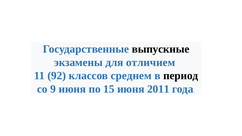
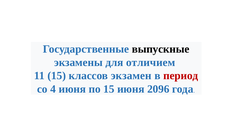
11 92: 92 -> 15
среднем: среднем -> экзамен
период colour: black -> red
9: 9 -> 4
2011: 2011 -> 2096
